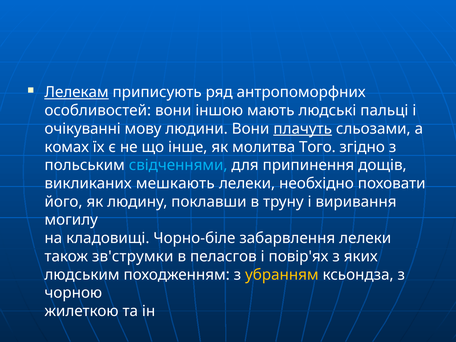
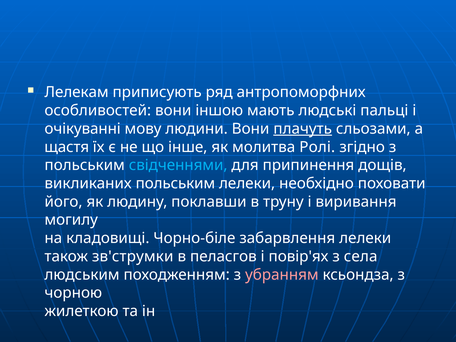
Лелекам underline: present -> none
комах: комах -> щастя
Того: Того -> Ролі
викликаних мешкають: мешкають -> польським
яких: яких -> села
убранням colour: yellow -> pink
